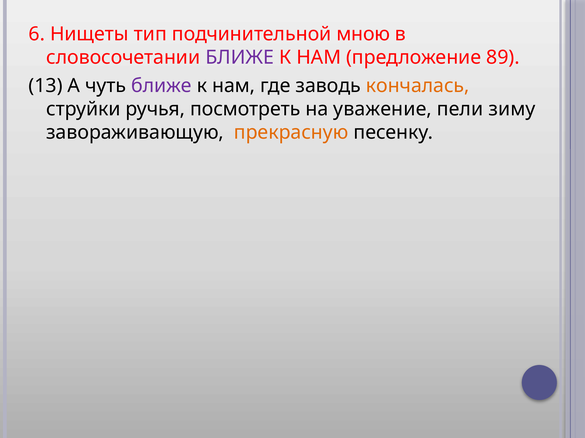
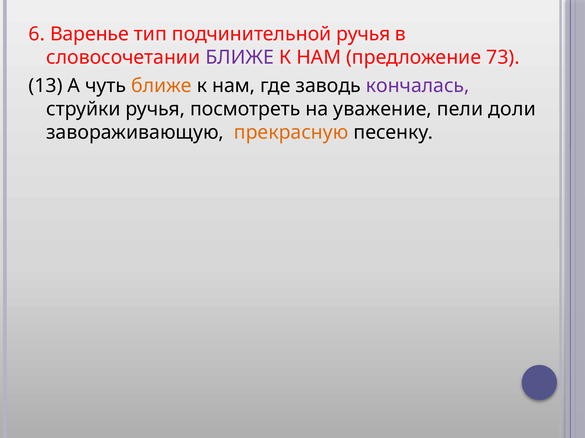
Нищеты: Нищеты -> Варенье
подчинительной мною: мною -> ручья
89: 89 -> 73
ближе at (162, 86) colour: purple -> orange
кончалась colour: orange -> purple
зиму: зиму -> доли
